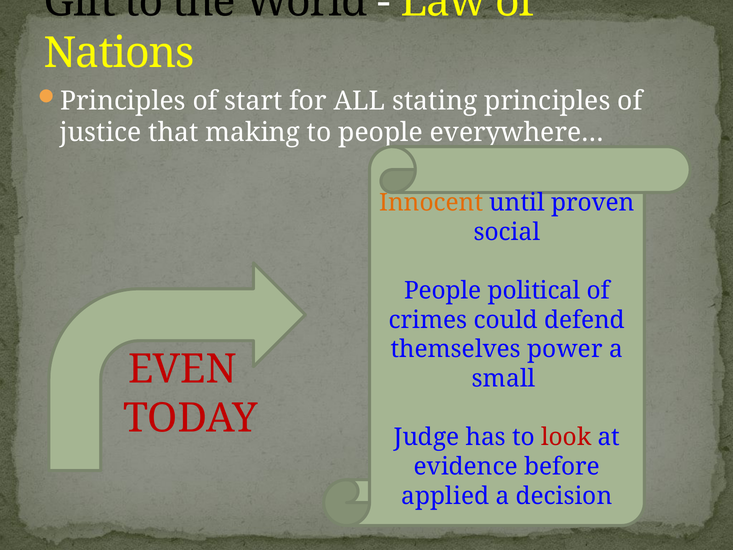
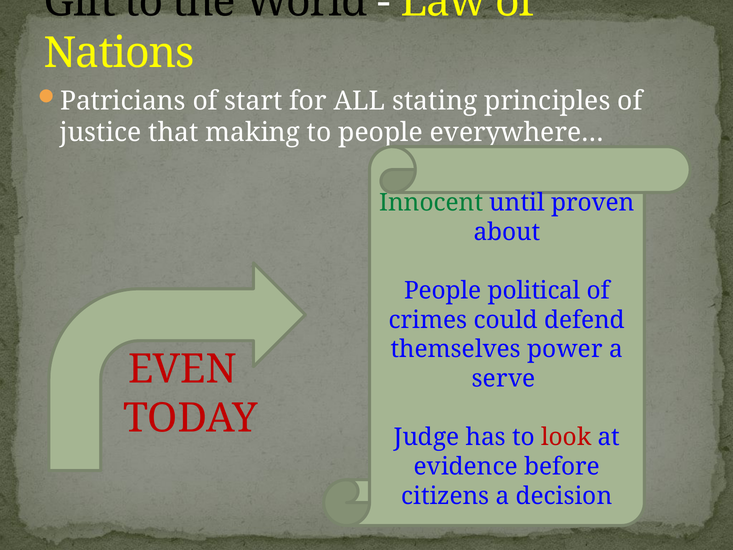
Principles at (123, 101): Principles -> Patricians
Innocent colour: orange -> green
social: social -> about
small: small -> serve
applied: applied -> citizens
